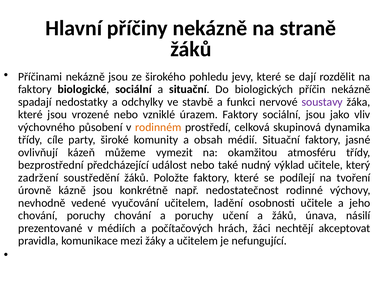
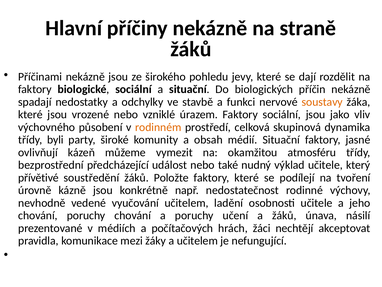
soustavy colour: purple -> orange
cíle: cíle -> byli
zadržení: zadržení -> přívětivé
